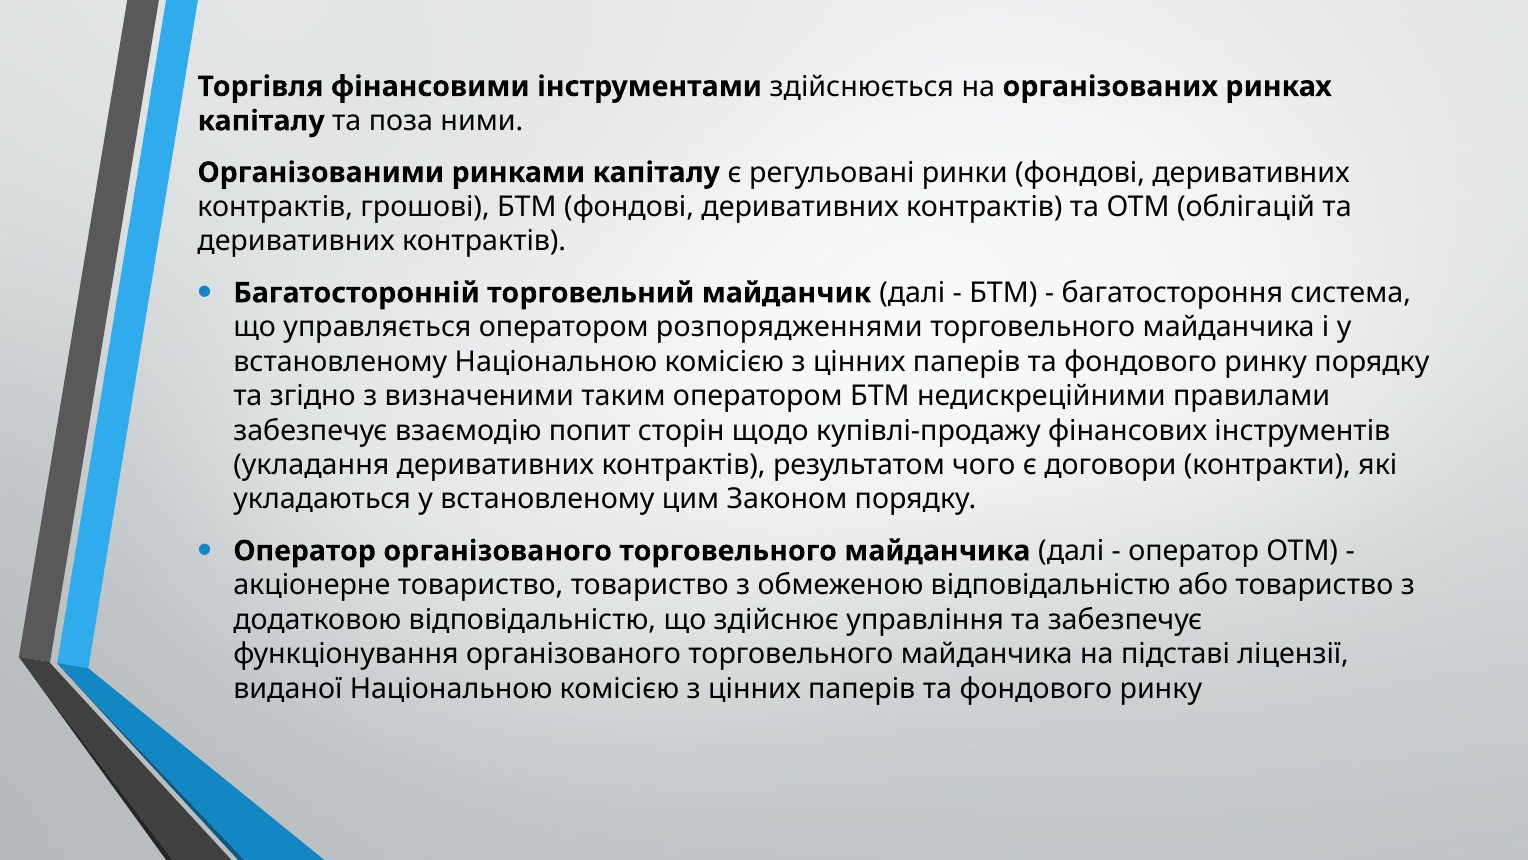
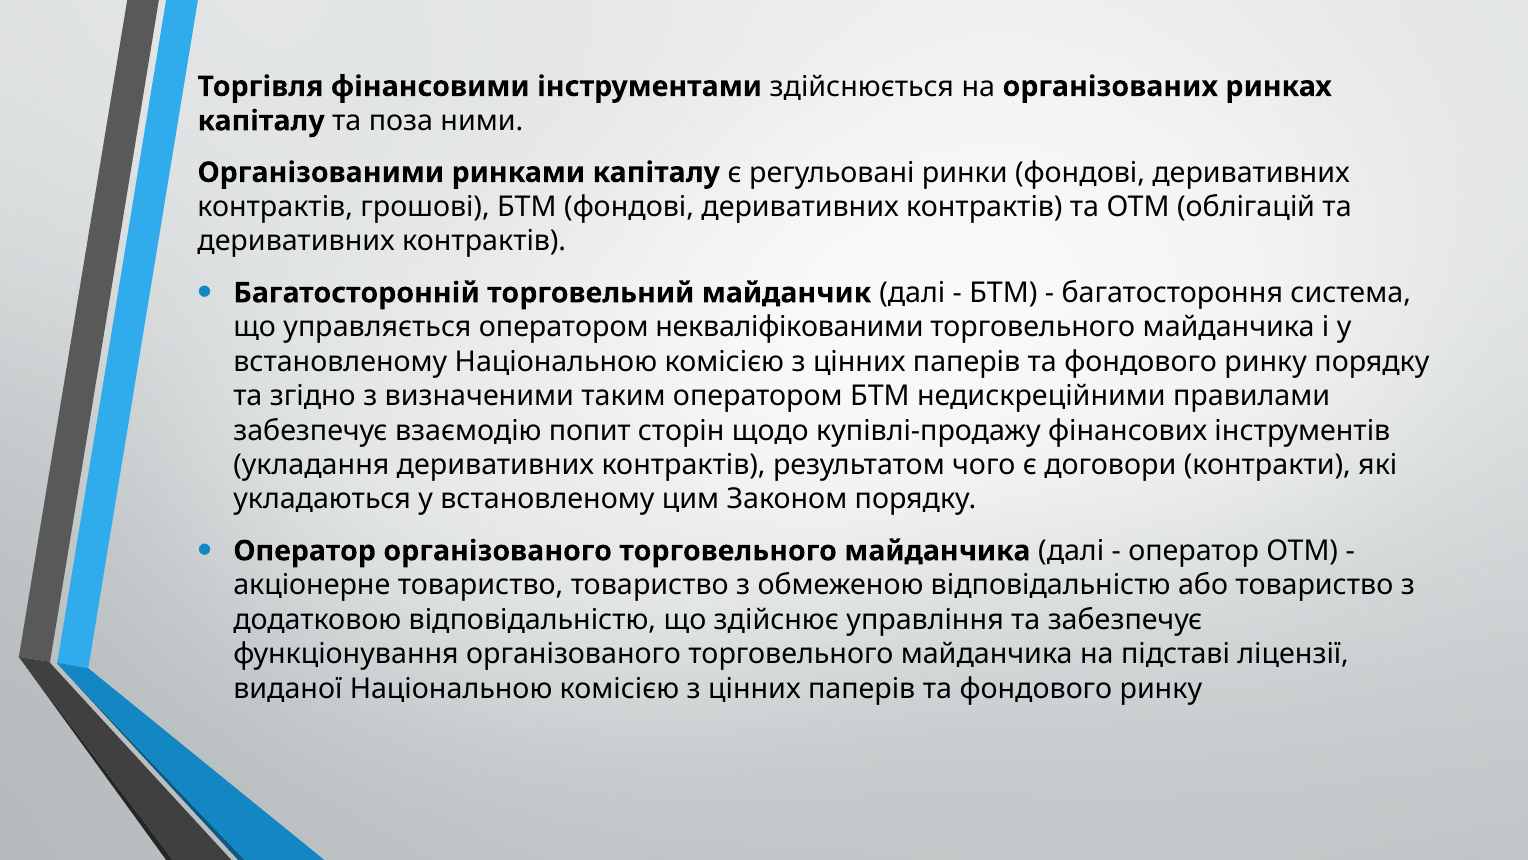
розпорядженнями: розпорядженнями -> некваліфікованими
